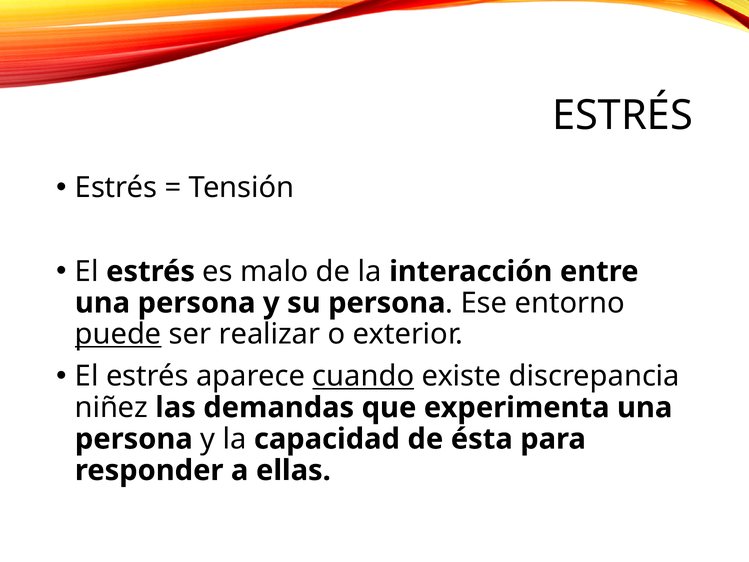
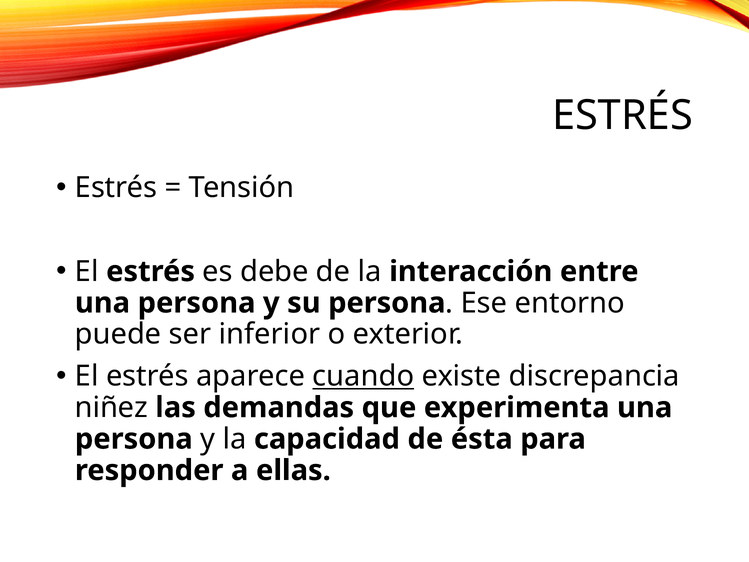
malo: malo -> debe
puede underline: present -> none
realizar: realizar -> inferior
